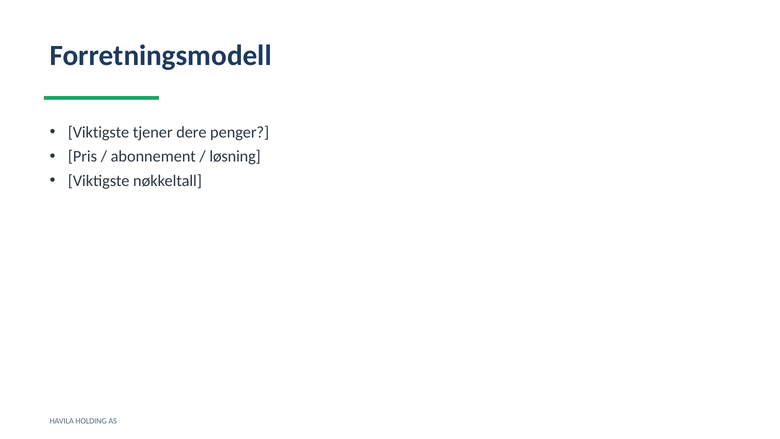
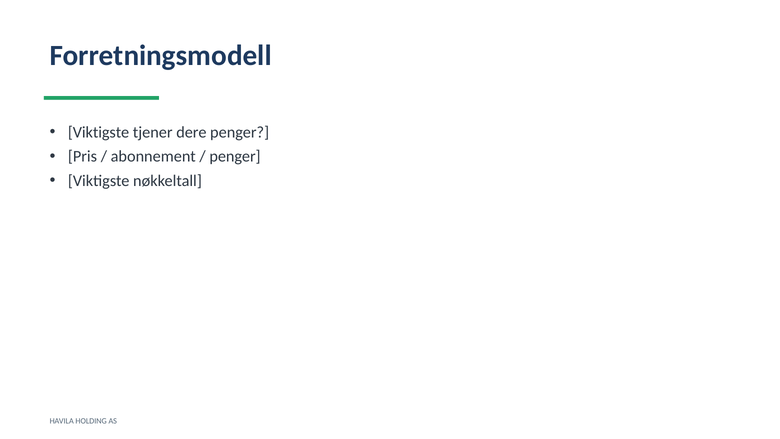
løsning at (235, 156): løsning -> penger
